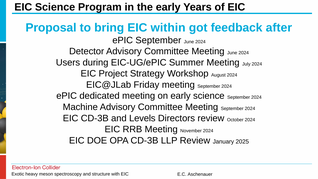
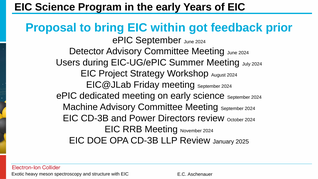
after: after -> prior
Levels: Levels -> Power
